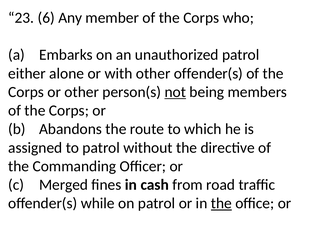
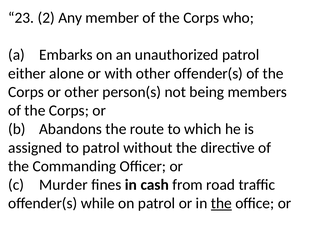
6: 6 -> 2
not underline: present -> none
Merged: Merged -> Murder
